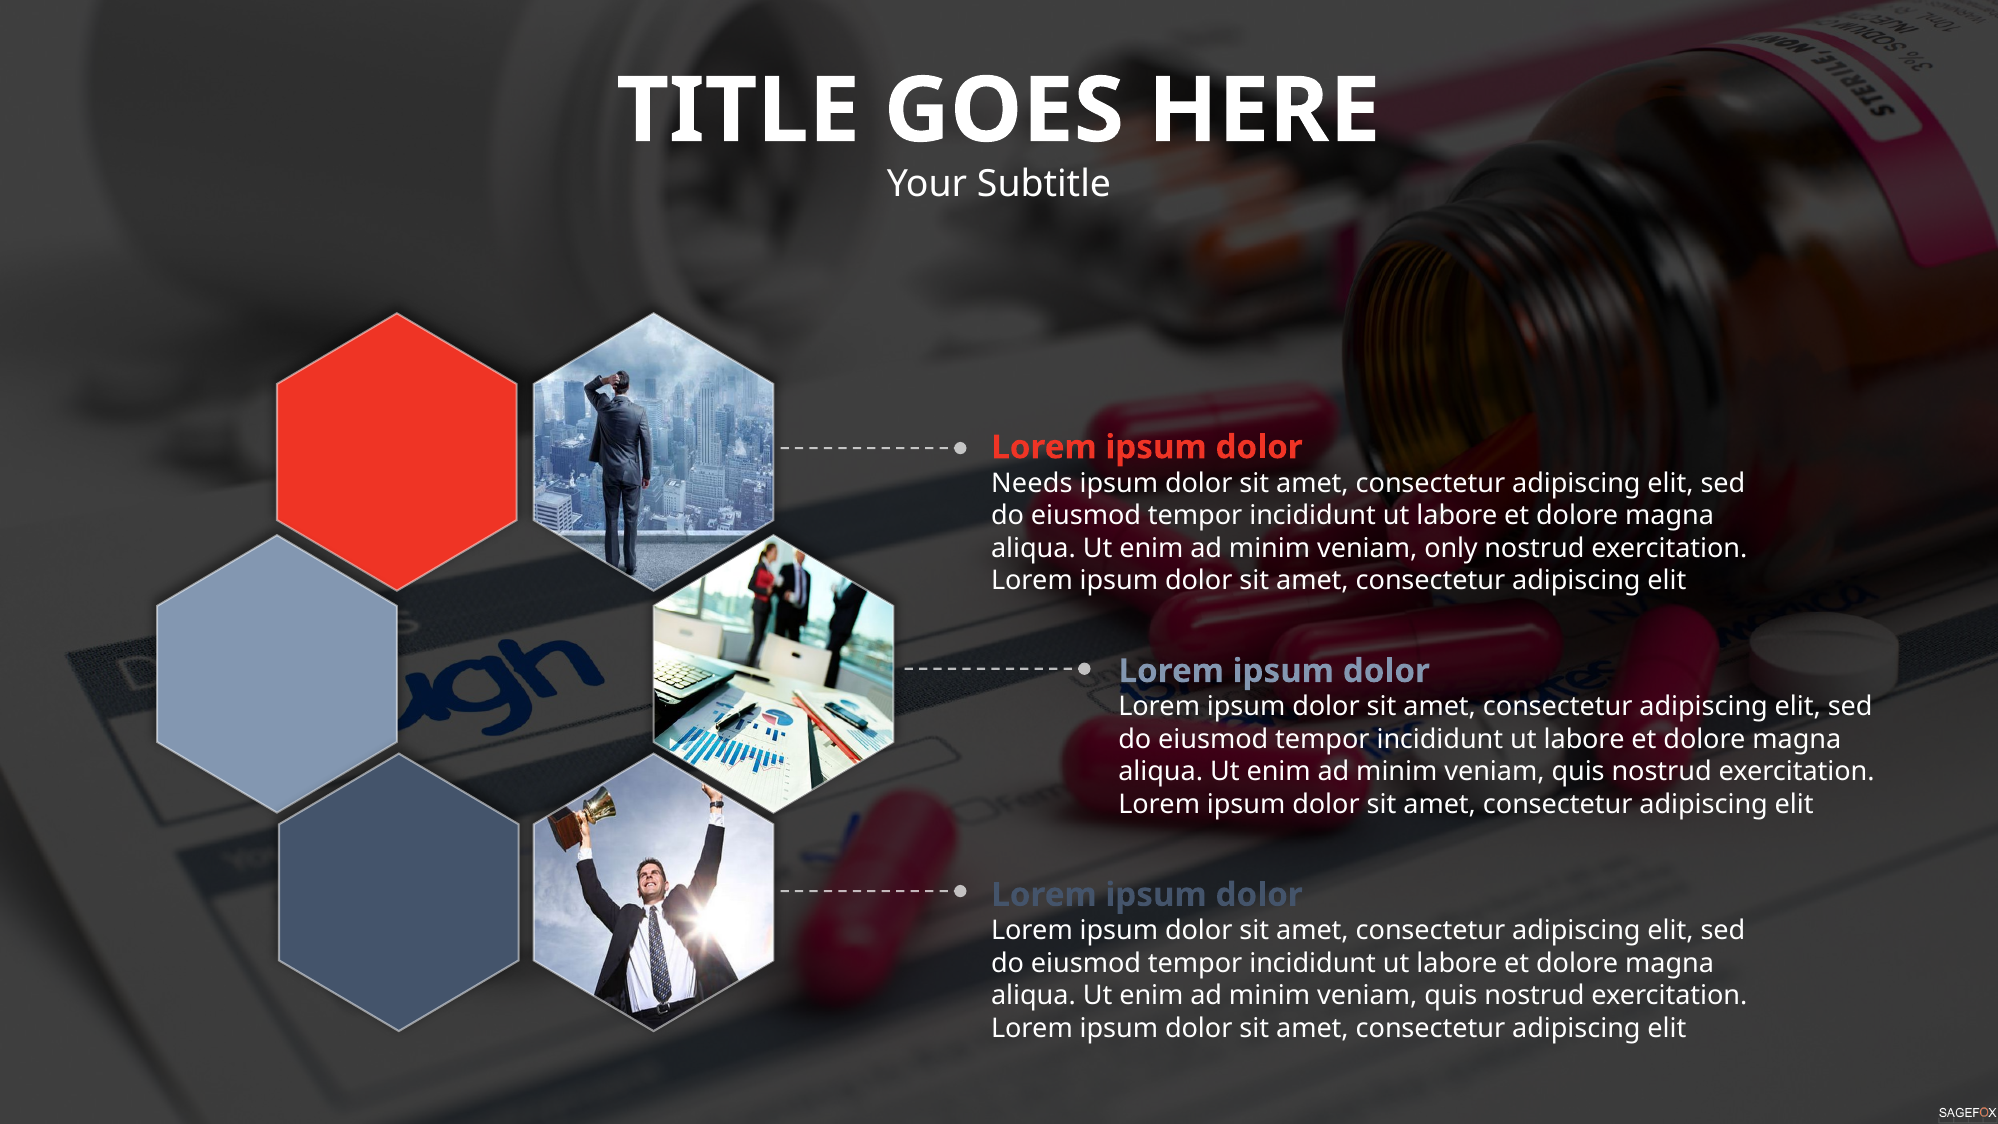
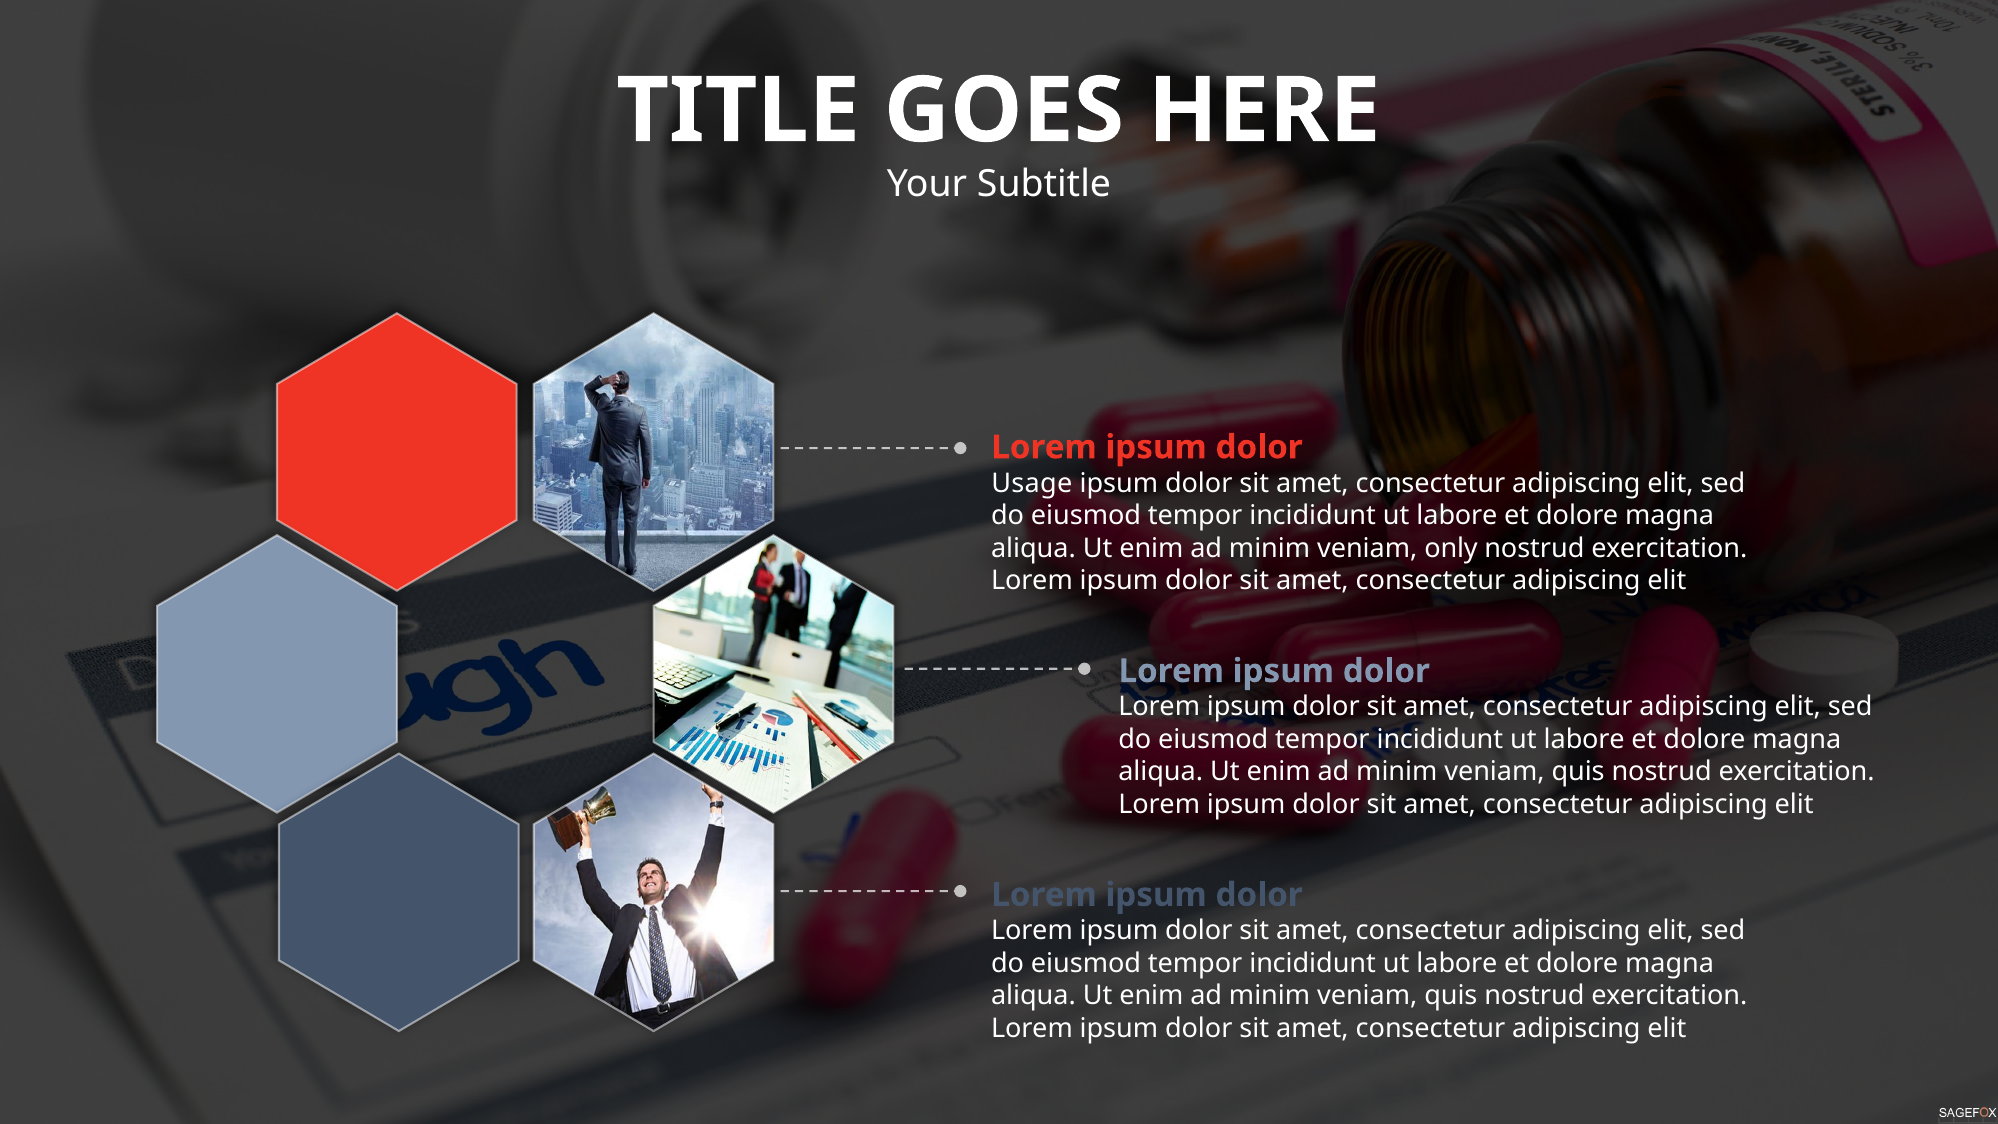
Needs: Needs -> Usage
